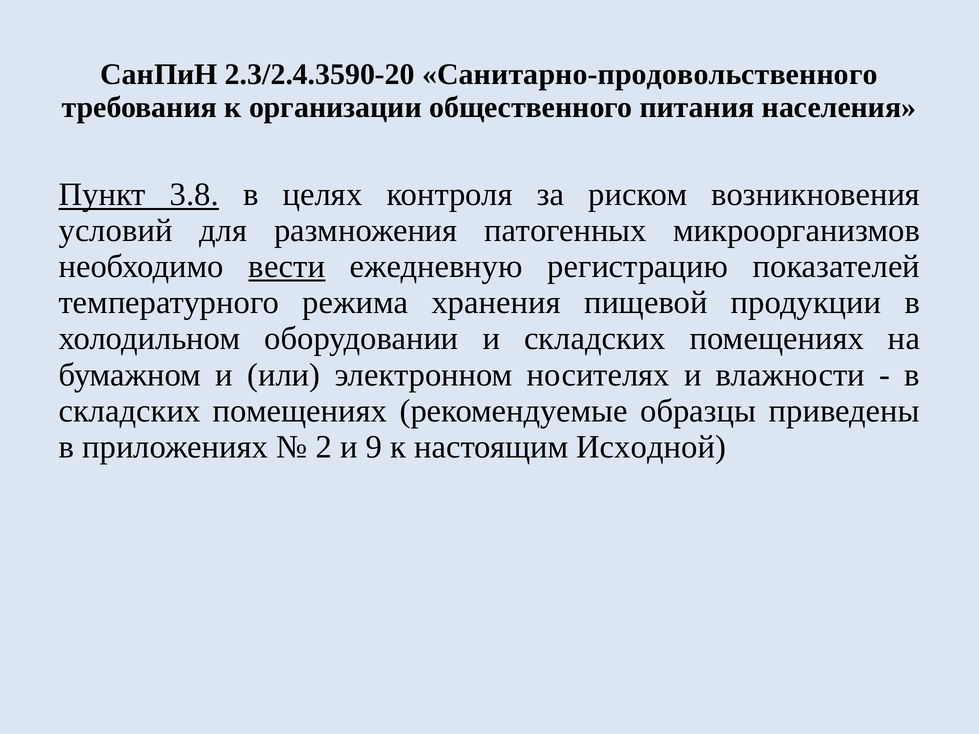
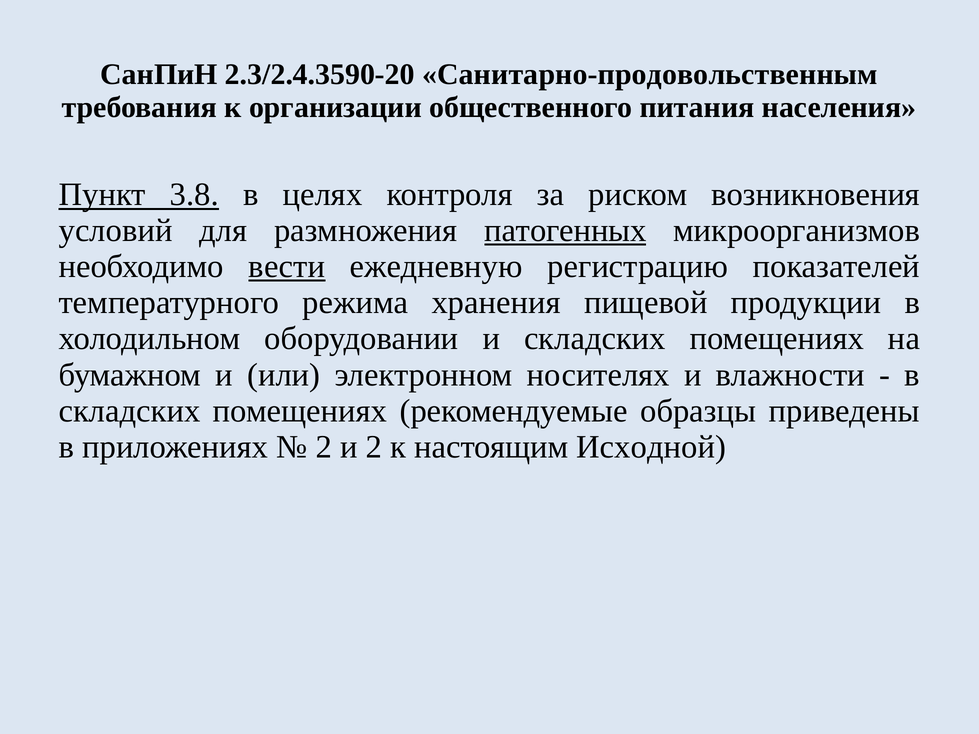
Санитарно-продовольственного: Санитарно-продовольственного -> Санитарно-продовольственным
патогенных underline: none -> present
и 9: 9 -> 2
